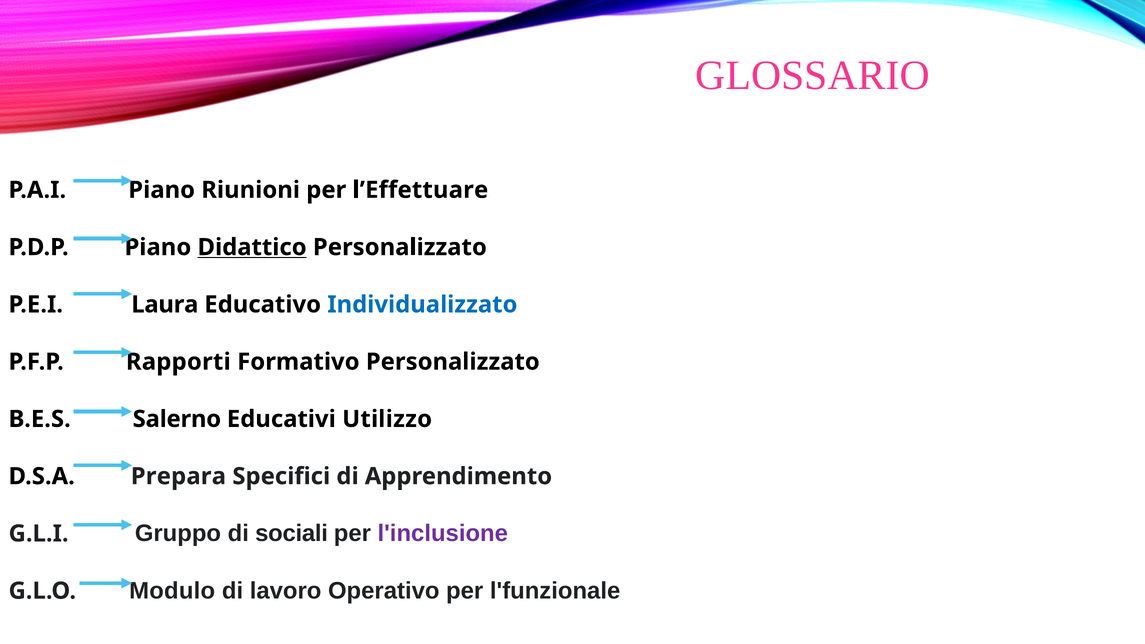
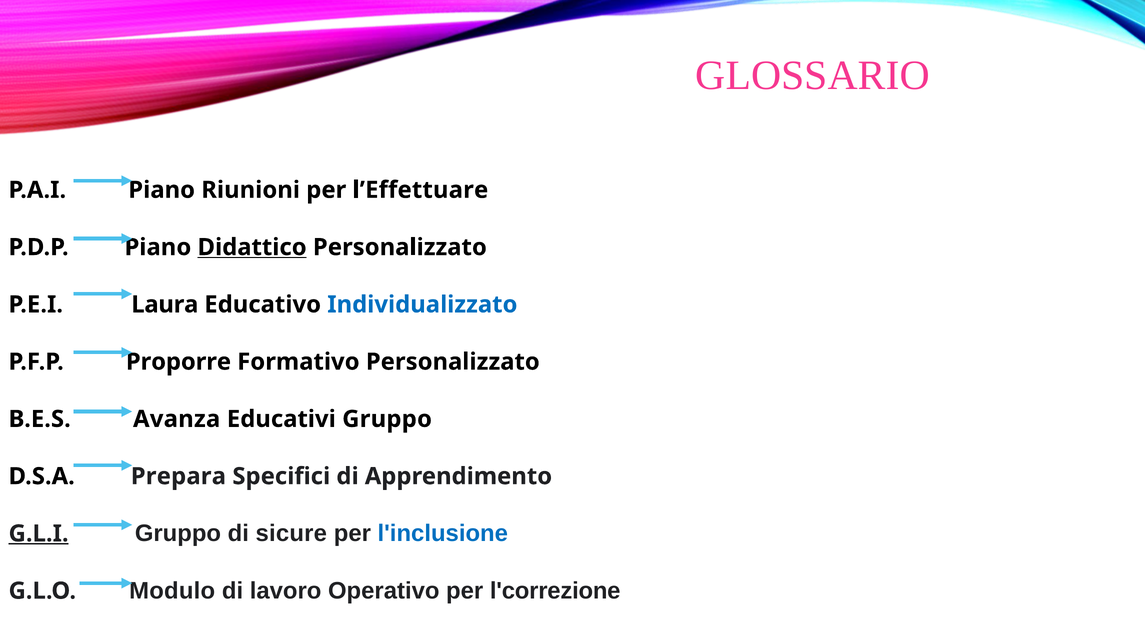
Rapporti: Rapporti -> Proporre
Salerno: Salerno -> Avanza
Educativi Utilizzo: Utilizzo -> Gruppo
G.L.I underline: none -> present
sociali: sociali -> sicure
l'inclusione colour: purple -> blue
l'funzionale: l'funzionale -> l'correzione
